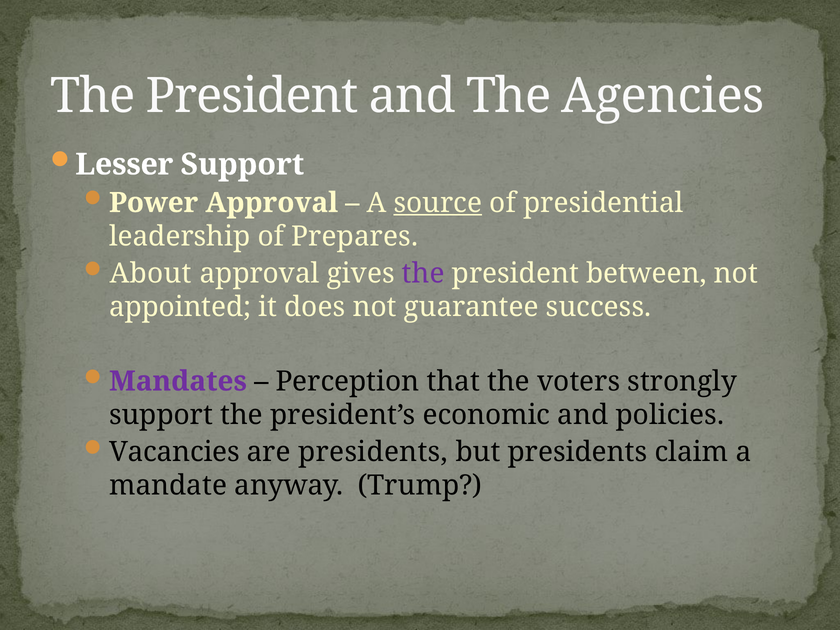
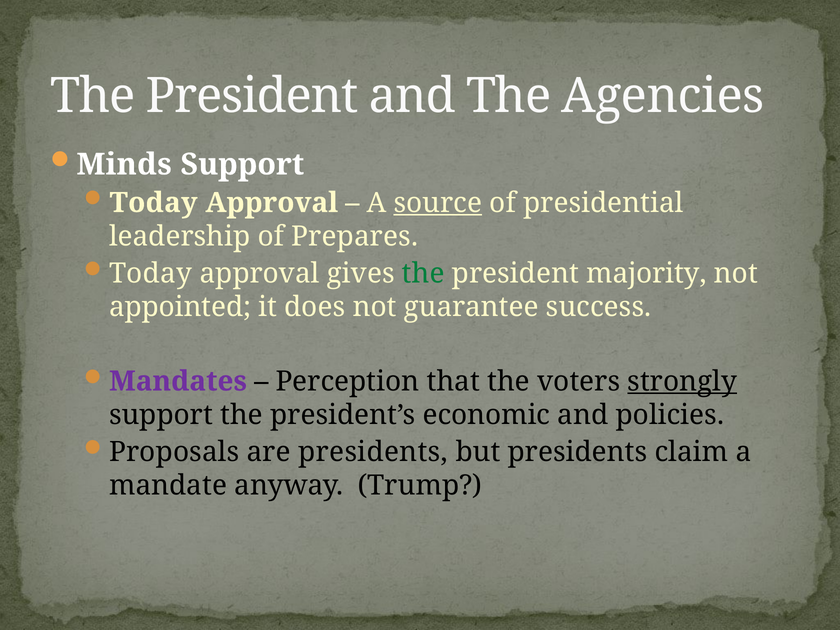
Lesser: Lesser -> Minds
Power at (154, 203): Power -> Today
About at (151, 273): About -> Today
the at (423, 273) colour: purple -> green
between: between -> majority
strongly underline: none -> present
Vacancies: Vacancies -> Proposals
